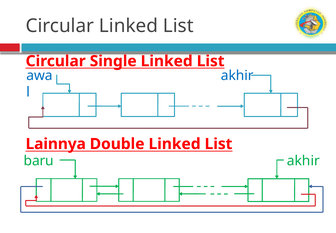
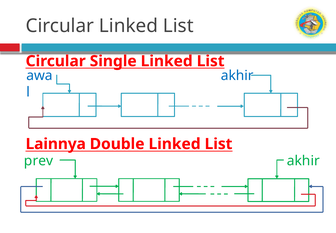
baru: baru -> prev
